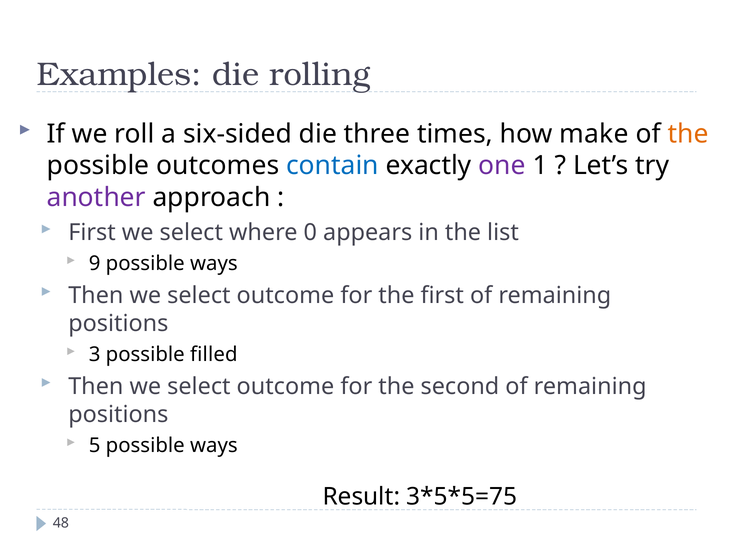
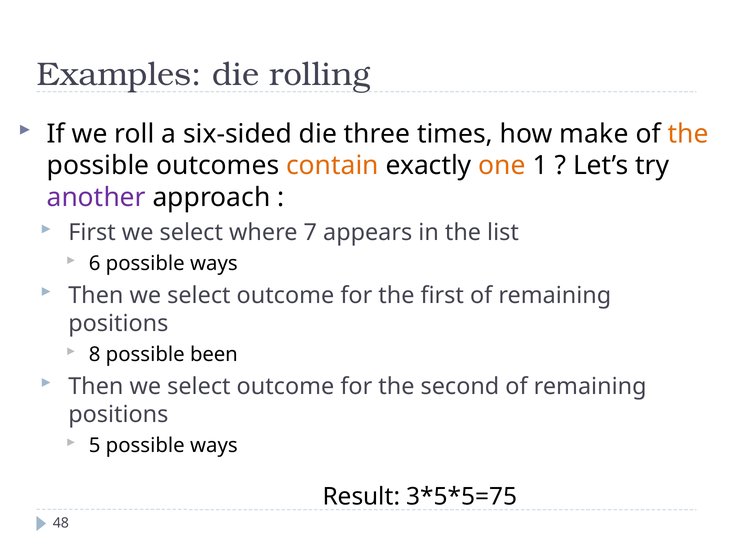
contain colour: blue -> orange
one colour: purple -> orange
0: 0 -> 7
9: 9 -> 6
3: 3 -> 8
filled: filled -> been
